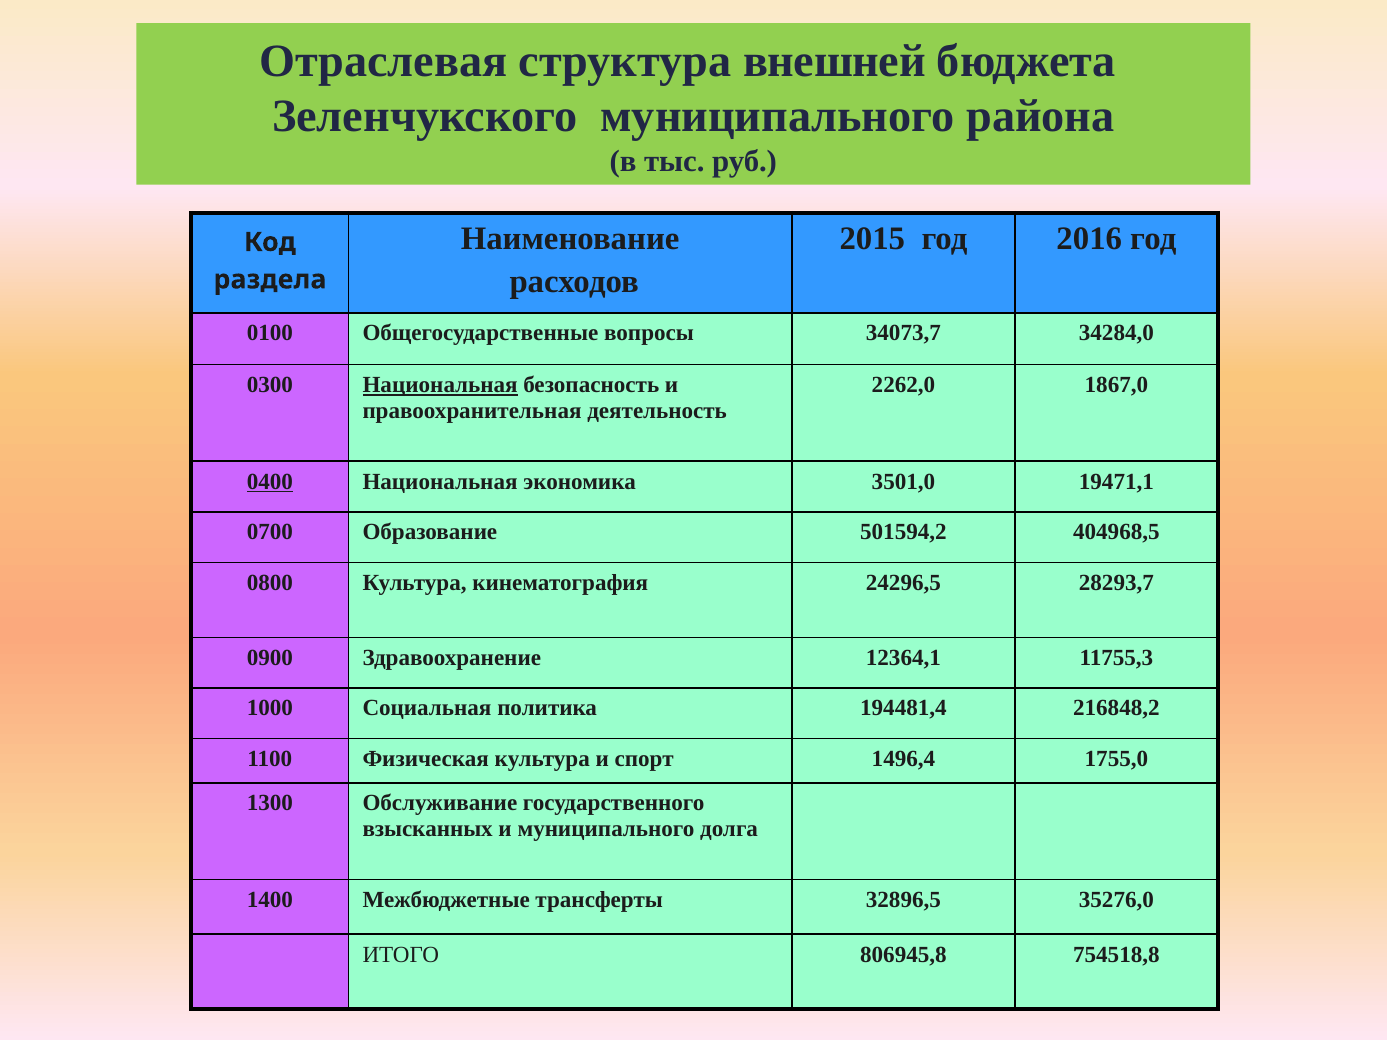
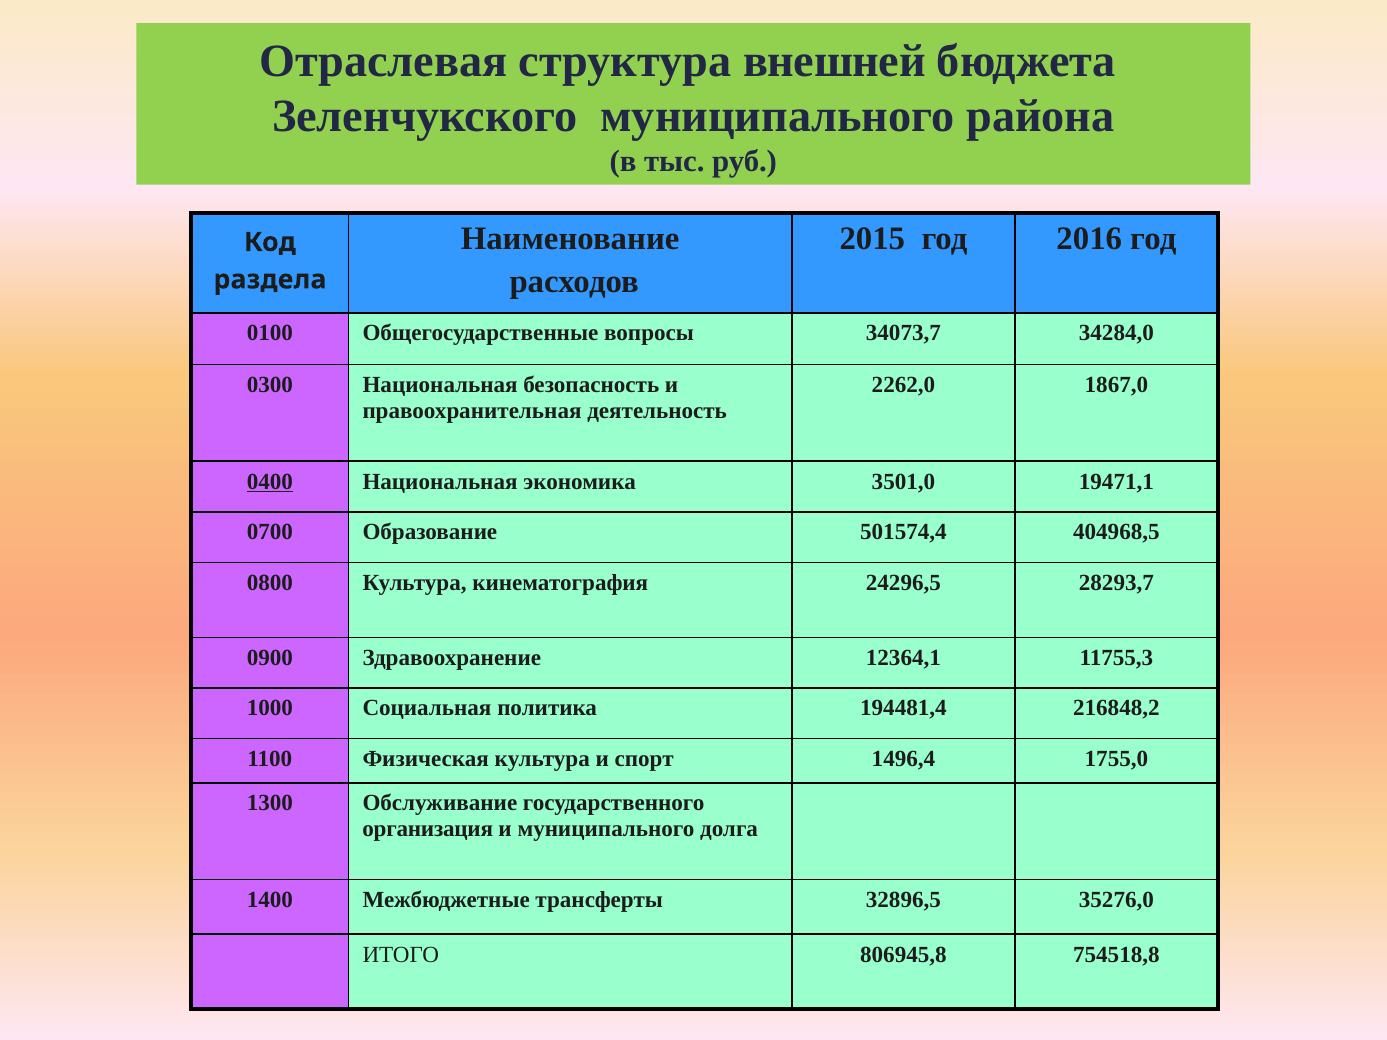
Национальная at (440, 385) underline: present -> none
501594,2: 501594,2 -> 501574,4
взысканных: взысканных -> организация
